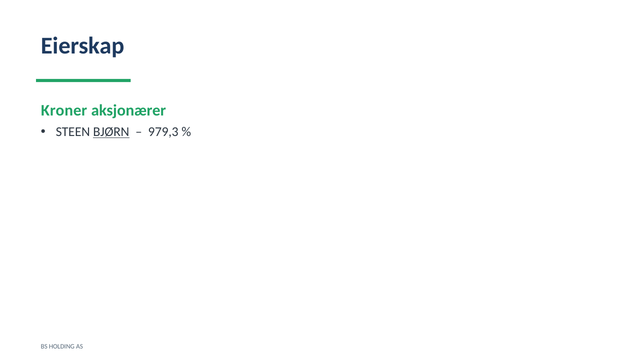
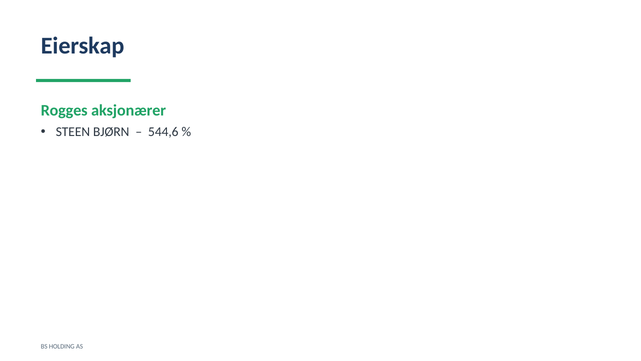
Kroner: Kroner -> Rogges
BJØRN underline: present -> none
979,3: 979,3 -> 544,6
